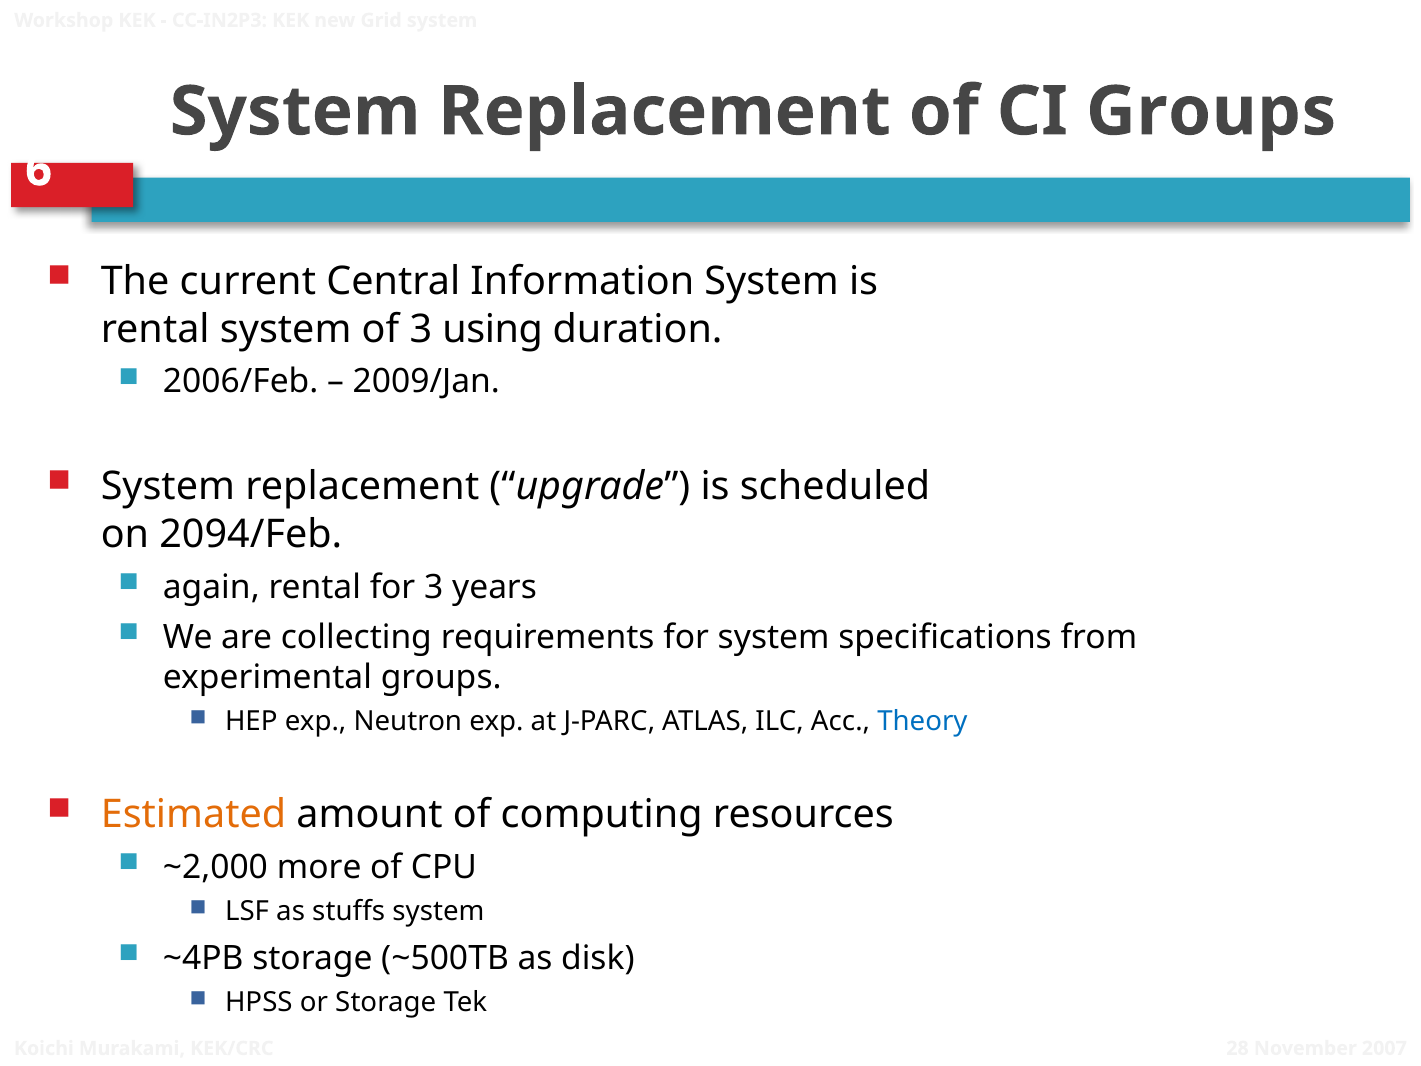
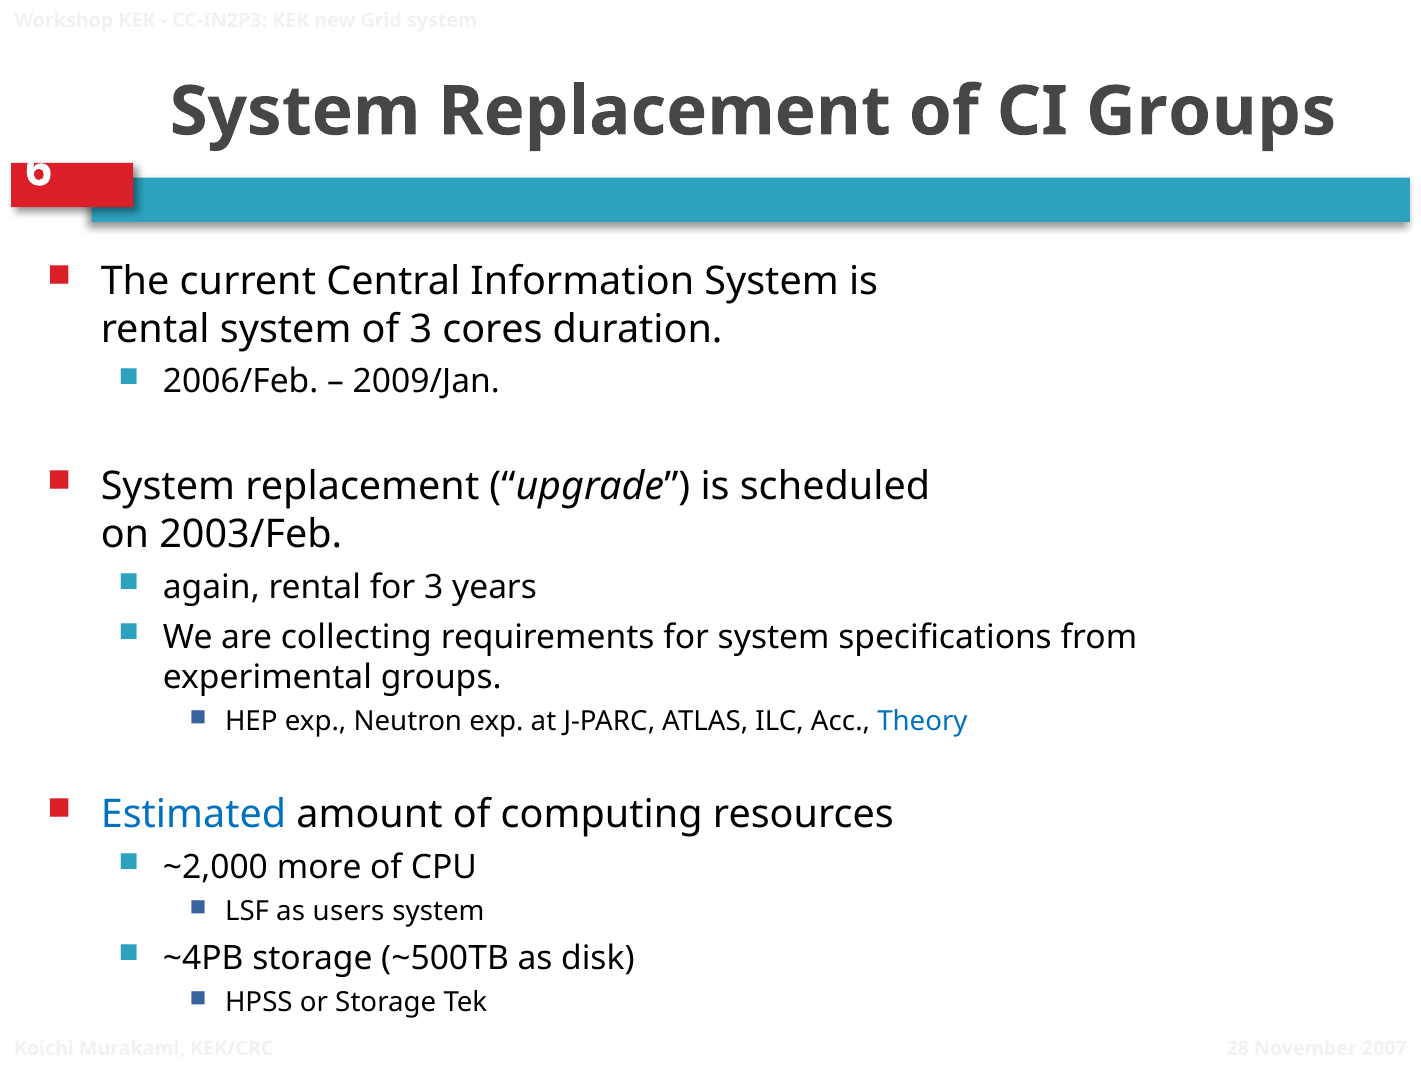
using: using -> cores
2094/Feb: 2094/Feb -> 2003/Feb
Estimated colour: orange -> blue
stuffs: stuffs -> users
